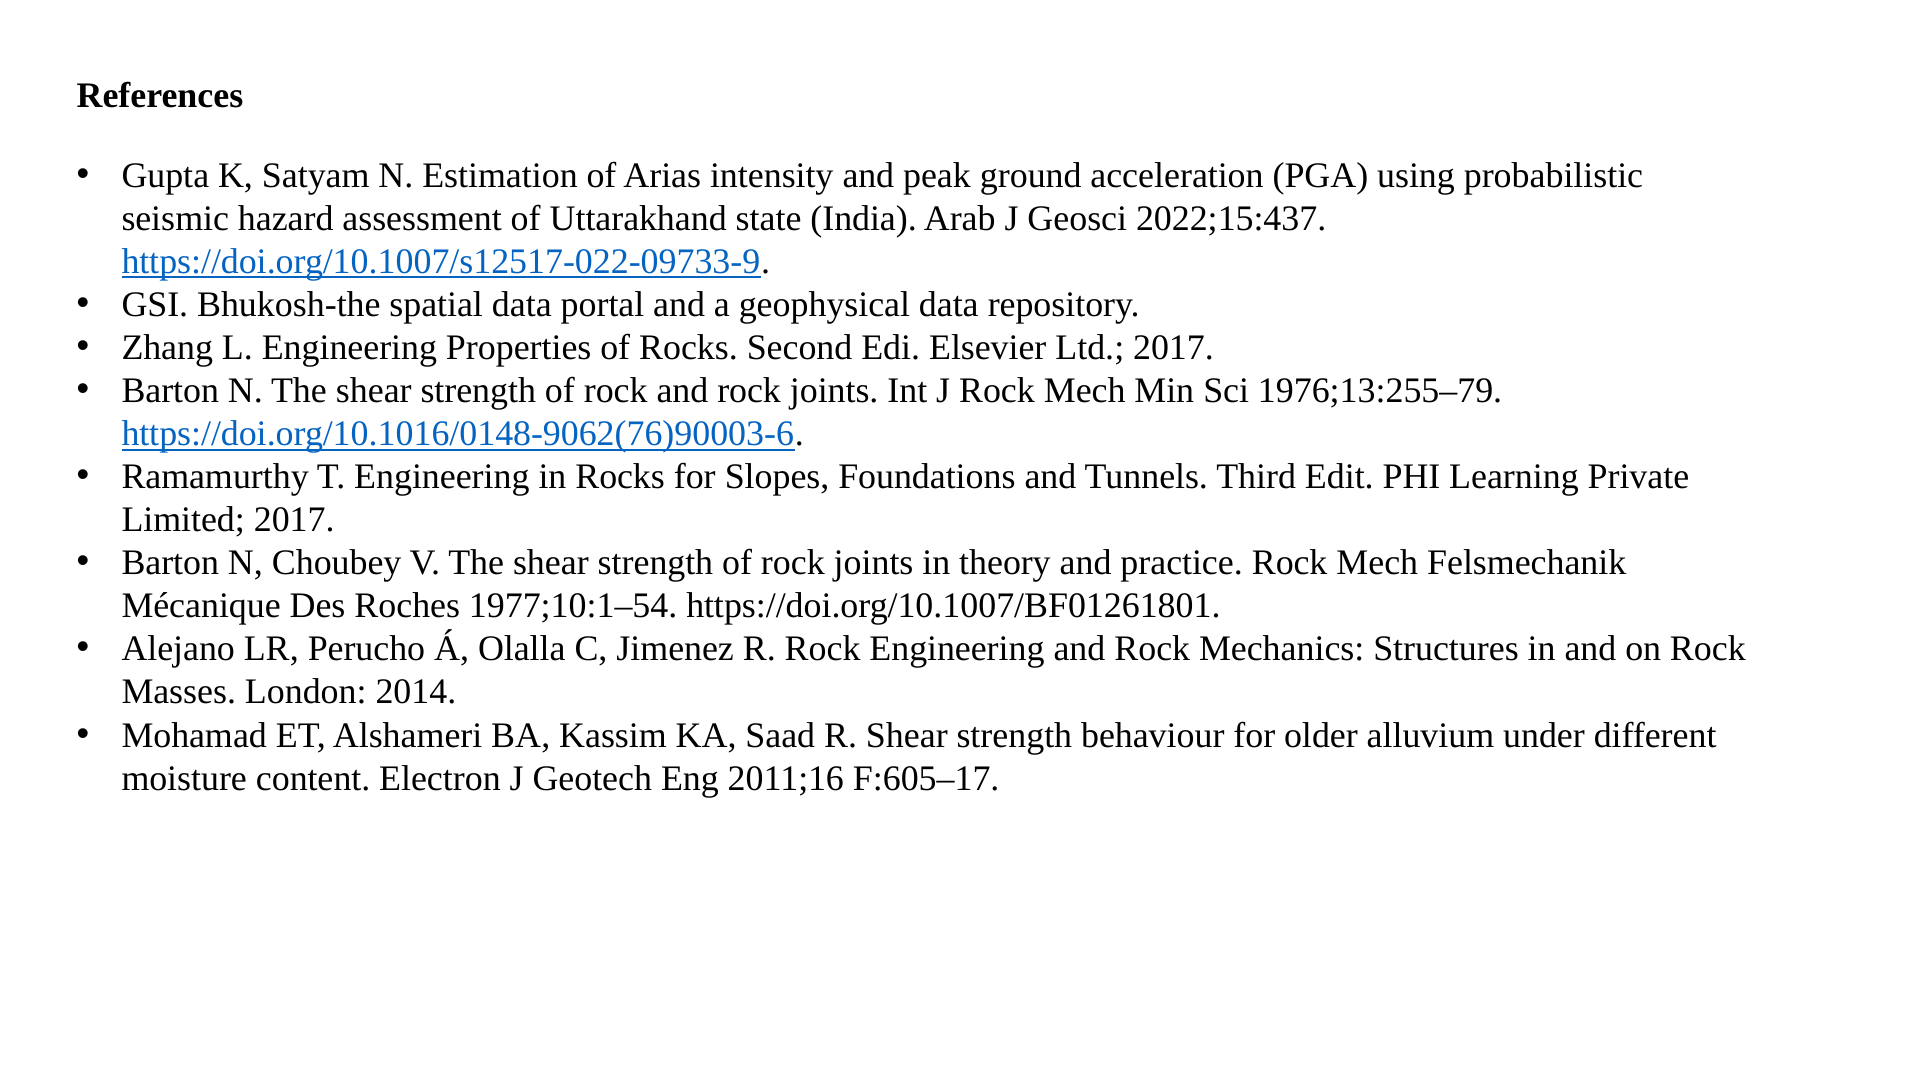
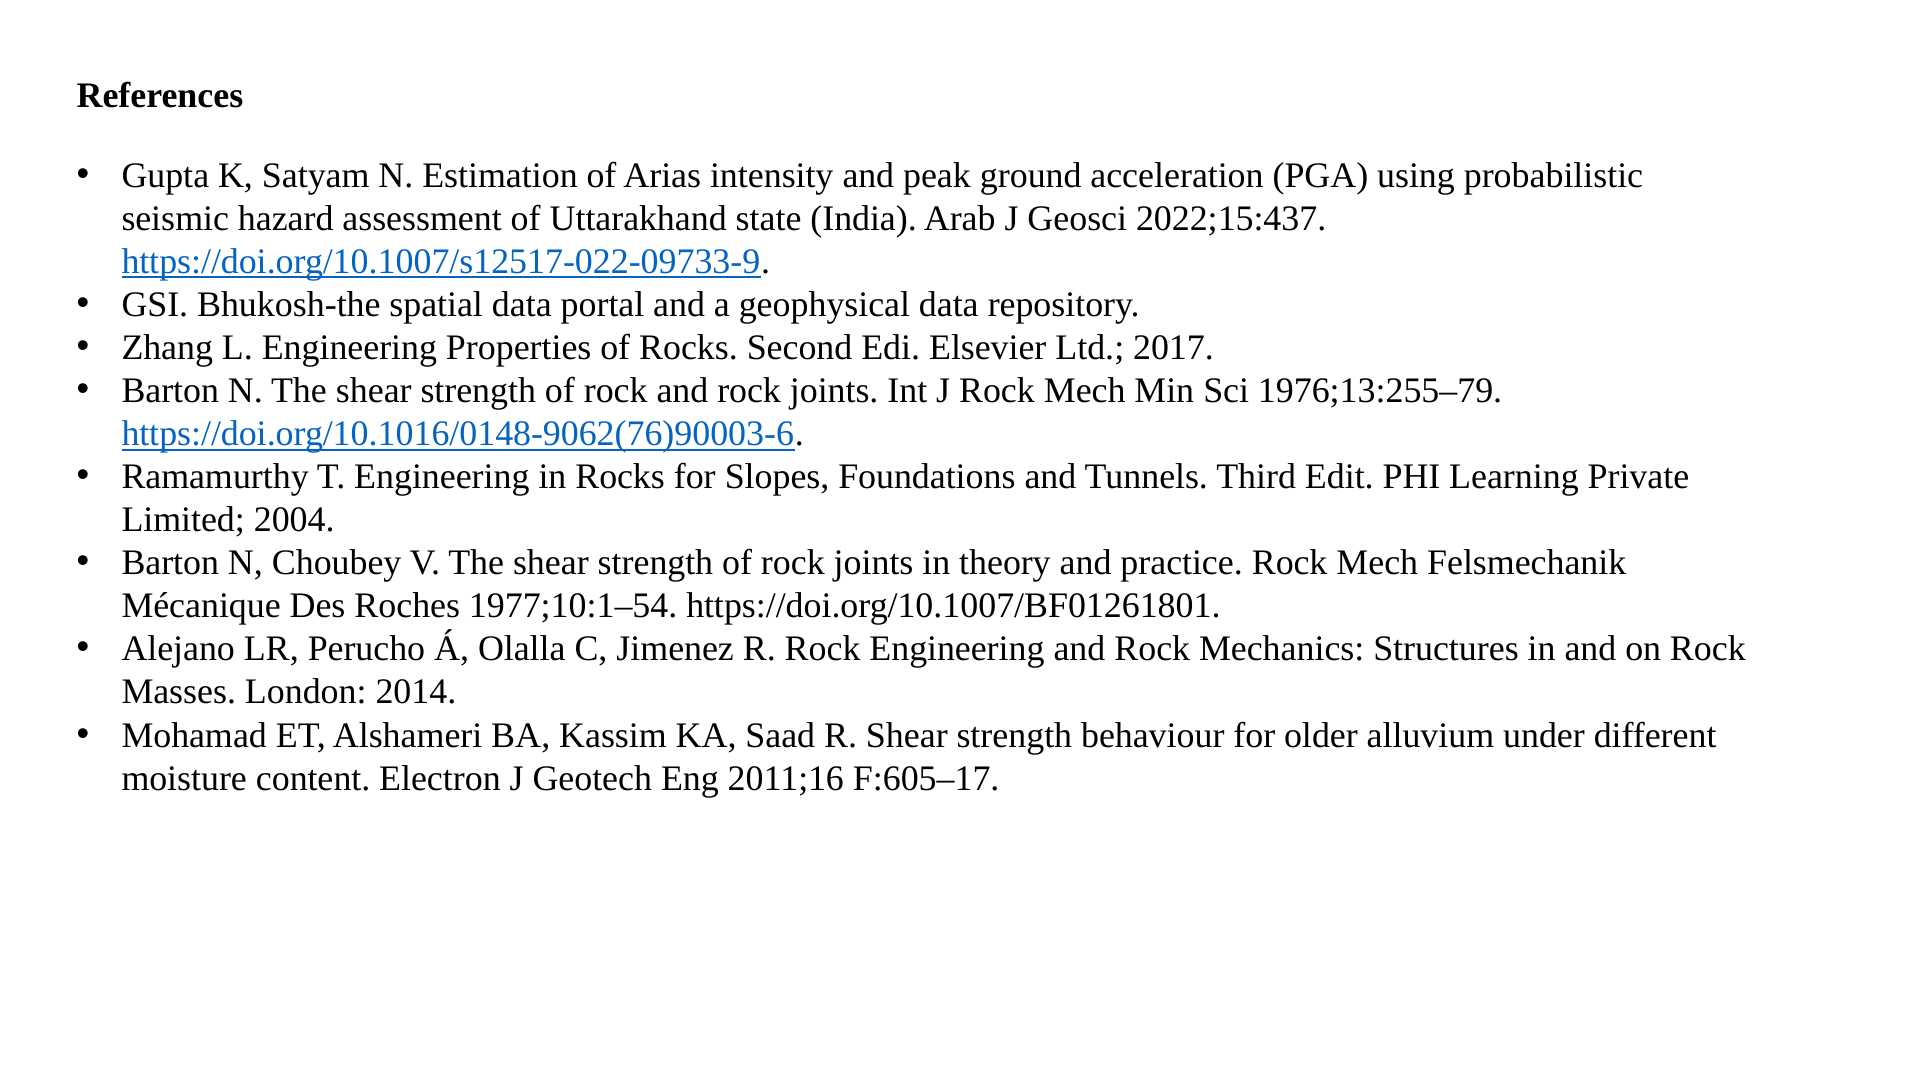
Limited 2017: 2017 -> 2004
